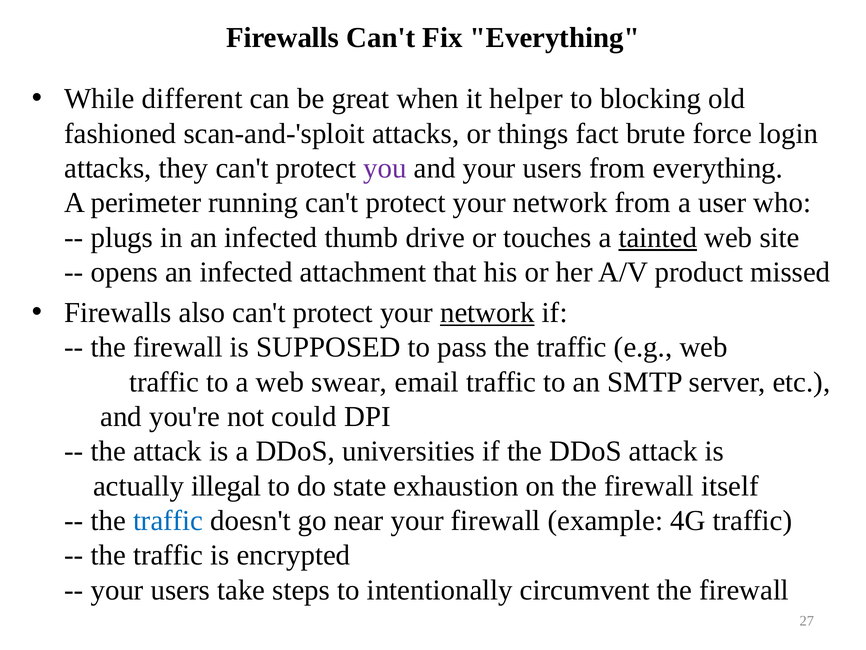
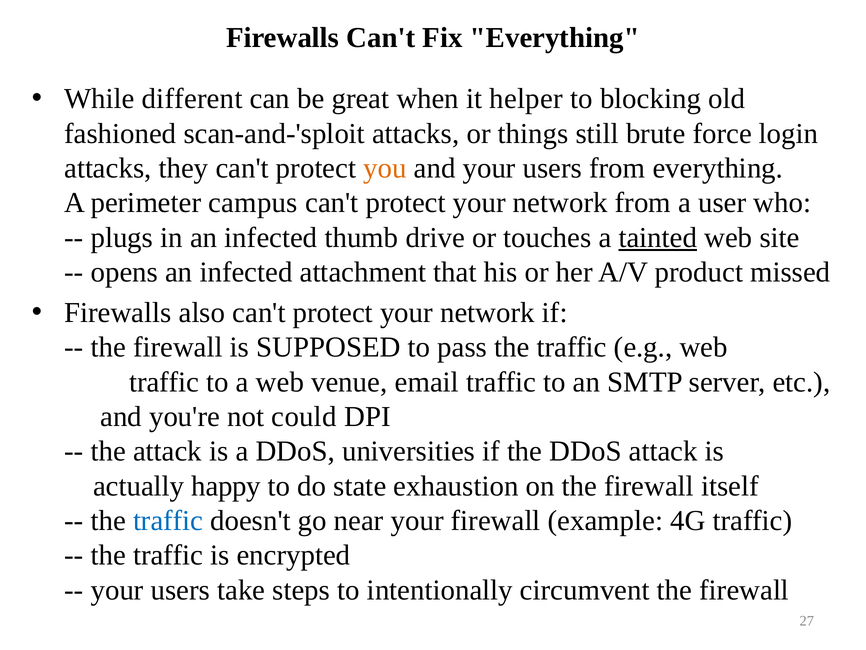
fact: fact -> still
you colour: purple -> orange
running: running -> campus
network at (487, 312) underline: present -> none
swear: swear -> venue
illegal: illegal -> happy
